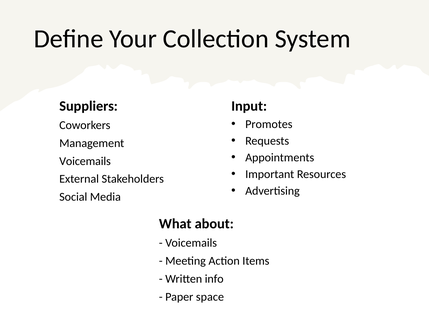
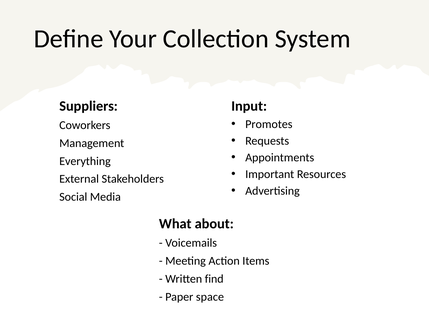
Voicemails at (85, 161): Voicemails -> Everything
info: info -> find
